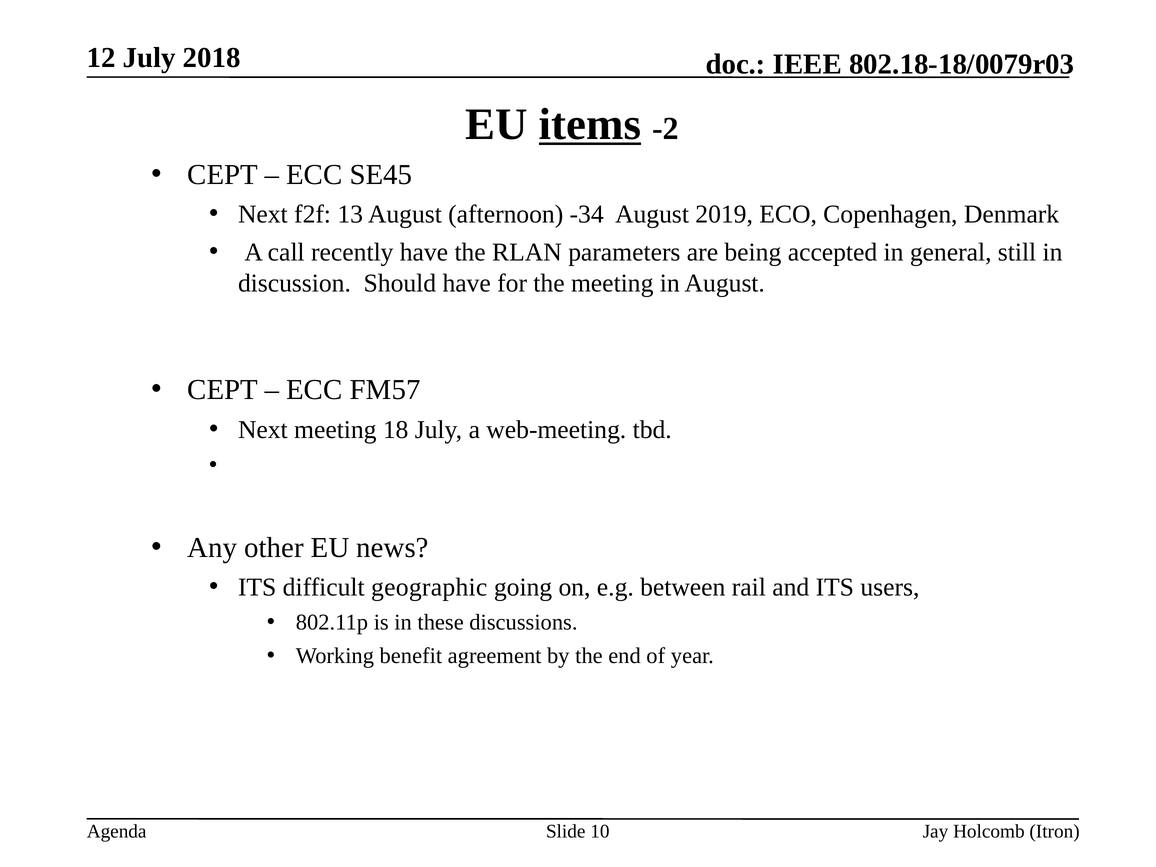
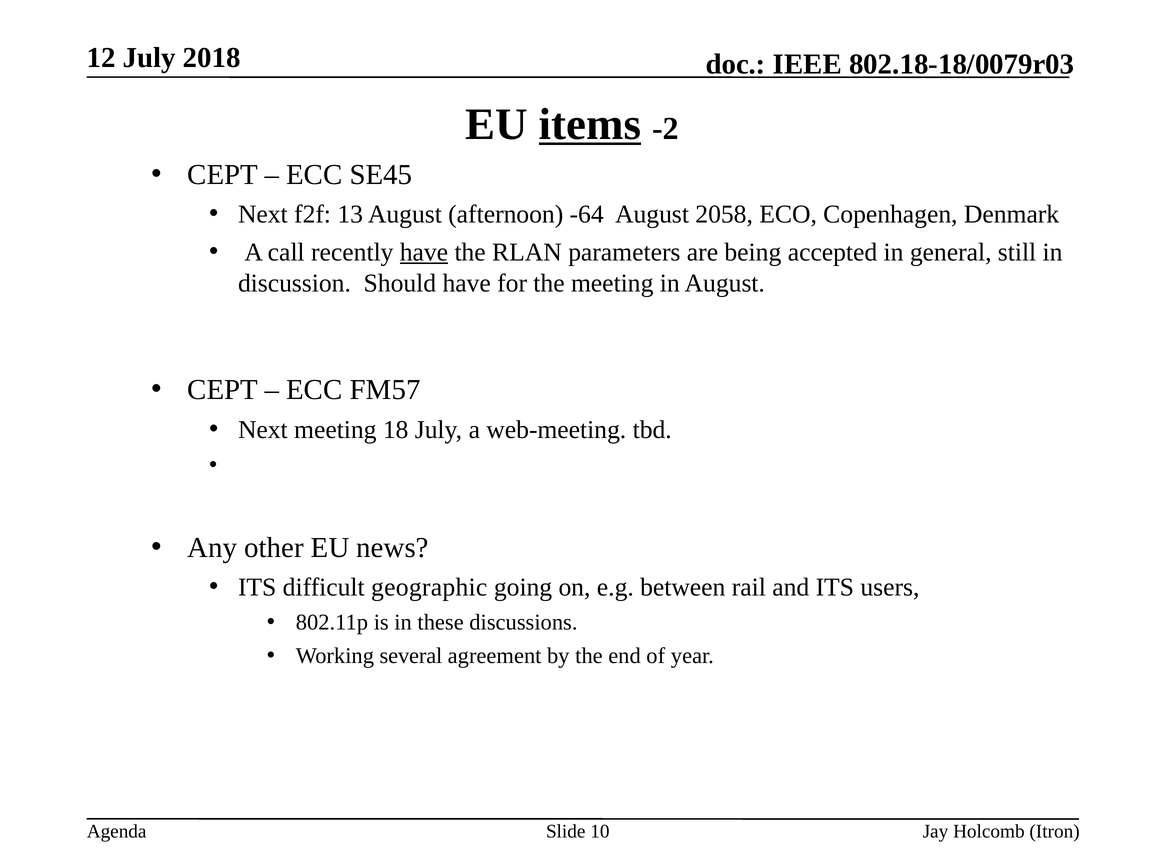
-34: -34 -> -64
2019: 2019 -> 2058
have at (424, 252) underline: none -> present
benefit: benefit -> several
